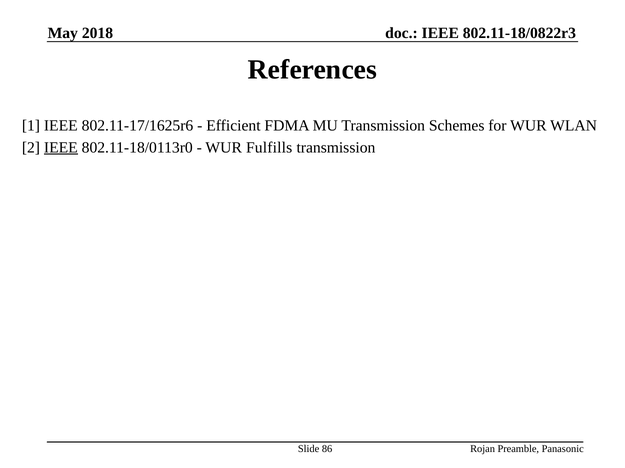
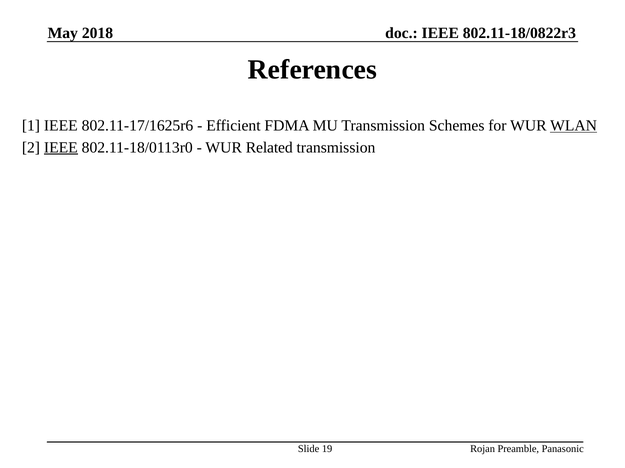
WLAN underline: none -> present
Fulfills: Fulfills -> Related
86: 86 -> 19
